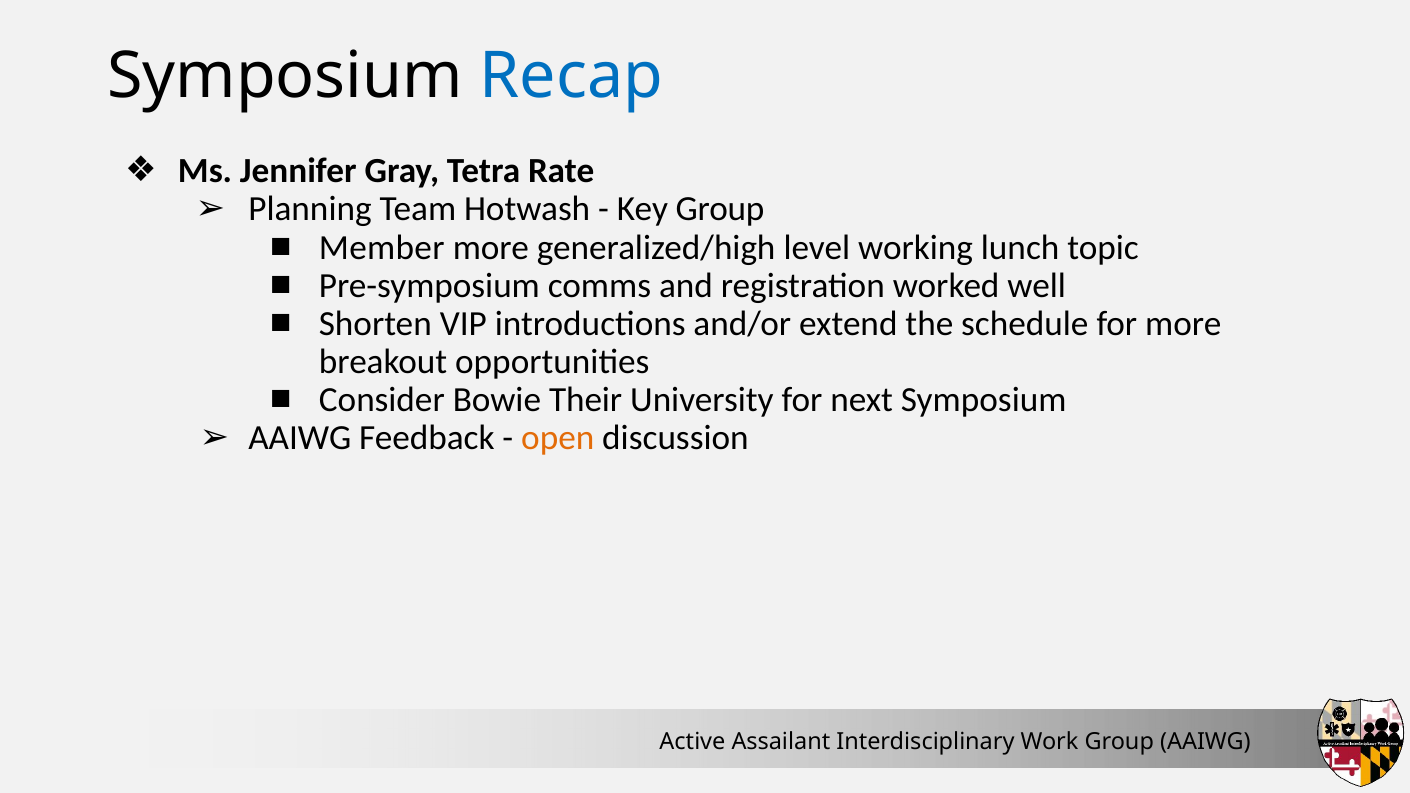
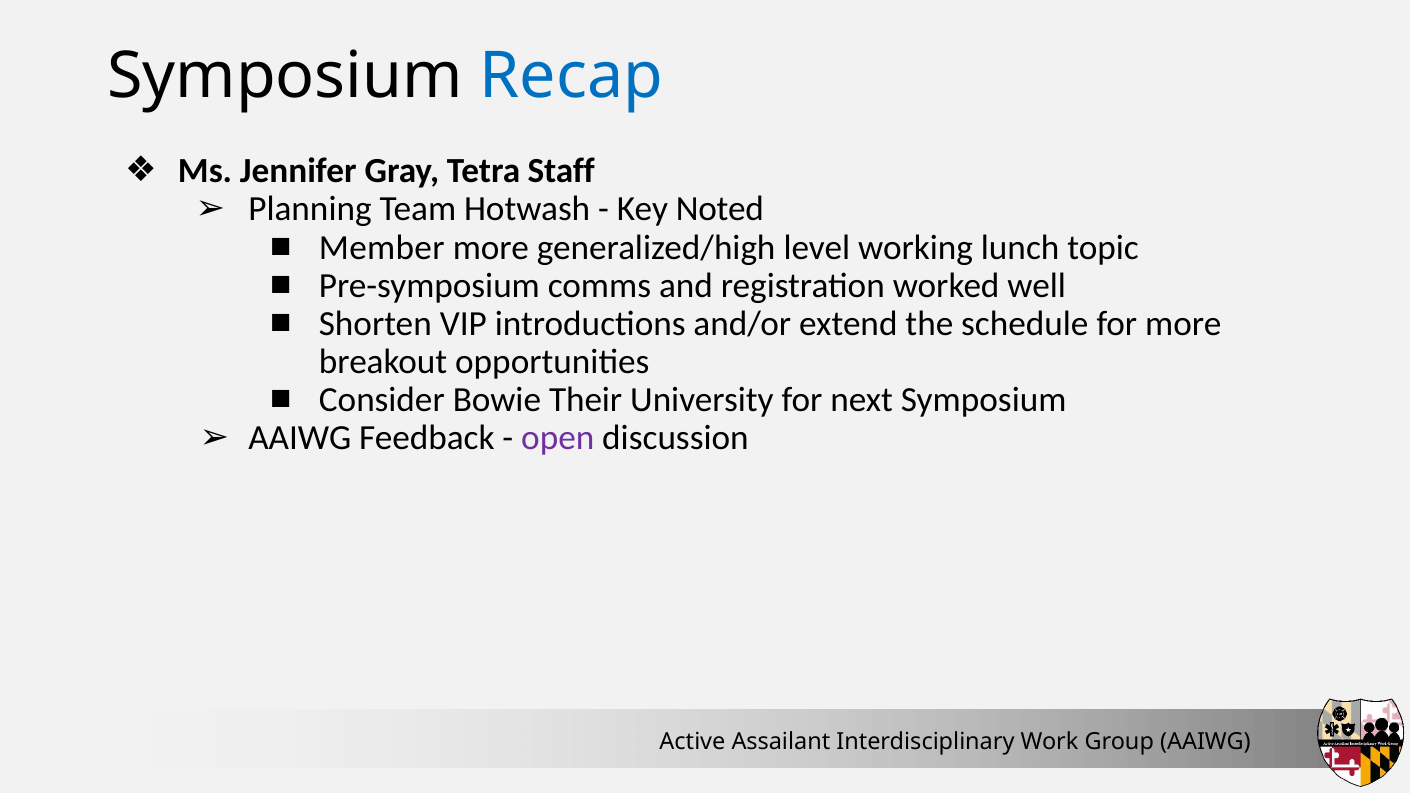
Rate: Rate -> Staff
Key Group: Group -> Noted
open colour: orange -> purple
